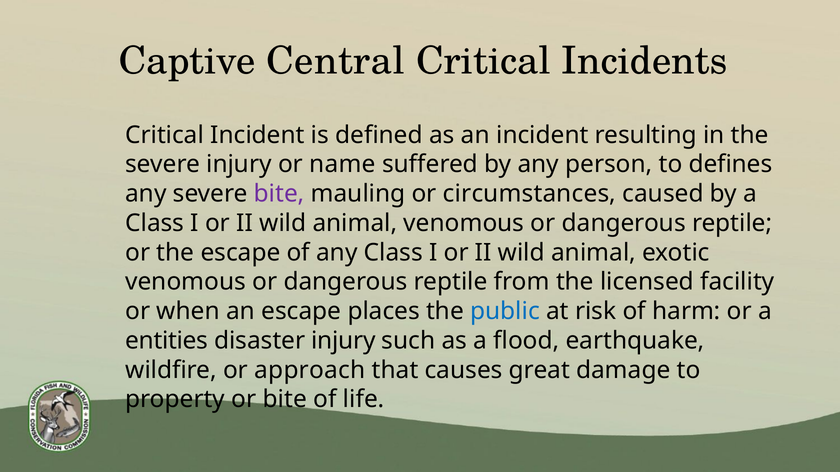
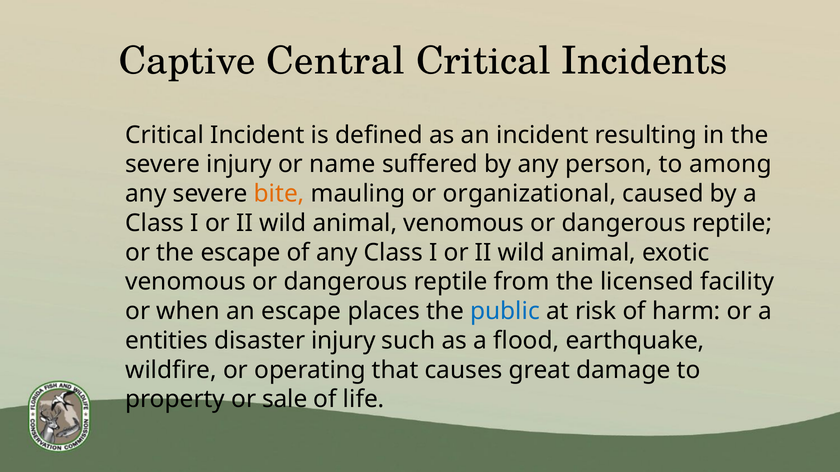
defines: defines -> among
bite at (279, 194) colour: purple -> orange
circumstances: circumstances -> organizational
approach: approach -> operating
or bite: bite -> sale
